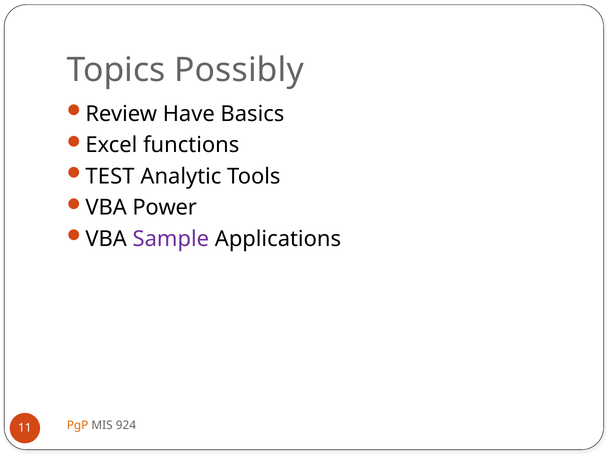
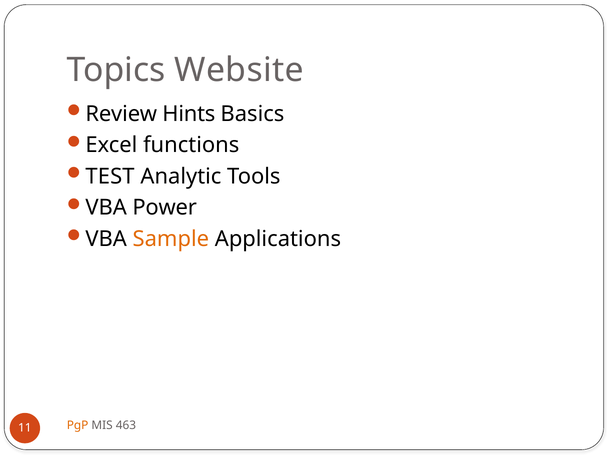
Possibly: Possibly -> Website
Have: Have -> Hints
Sample colour: purple -> orange
924: 924 -> 463
